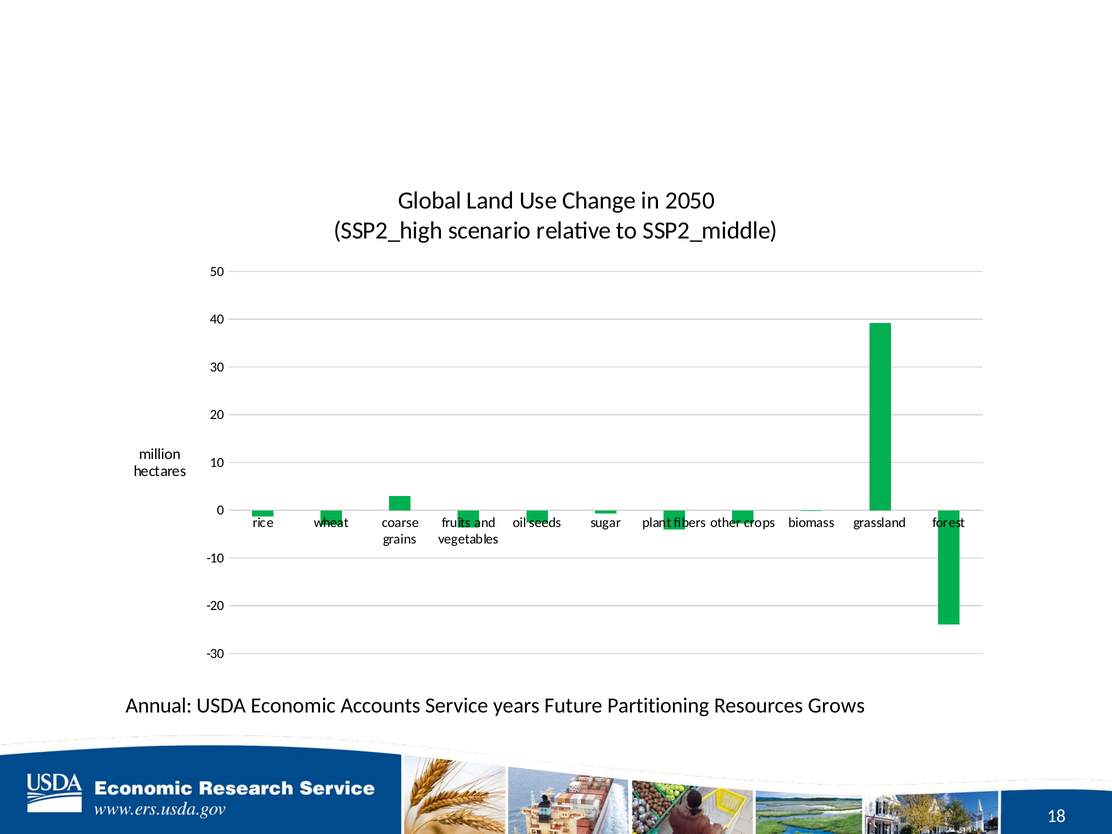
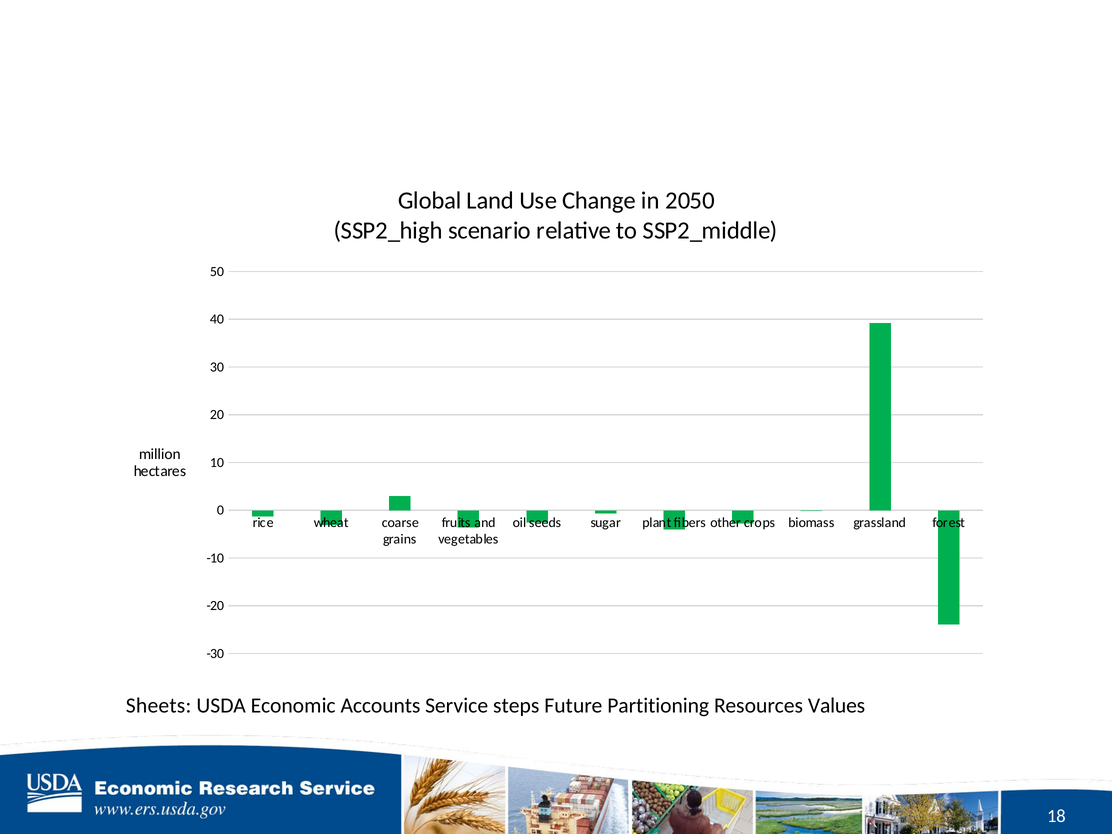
Annual: Annual -> Sheets
years: years -> steps
Grows: Grows -> Values
